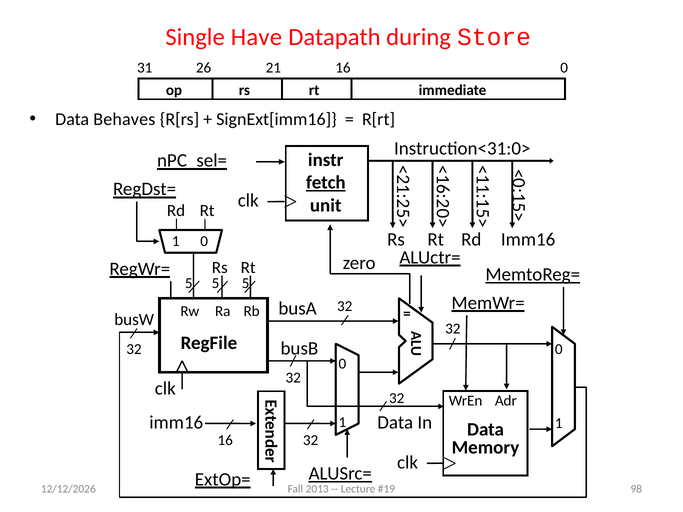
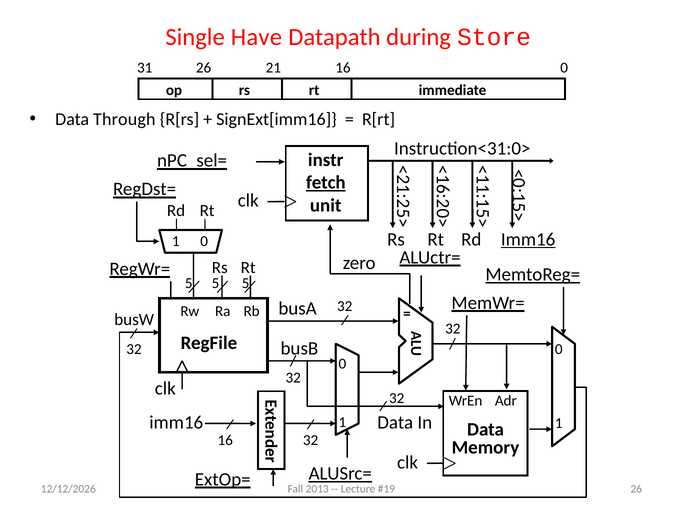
Behaves: Behaves -> Through
Imm16 at (528, 240) underline: none -> present
98 at (636, 489): 98 -> 26
